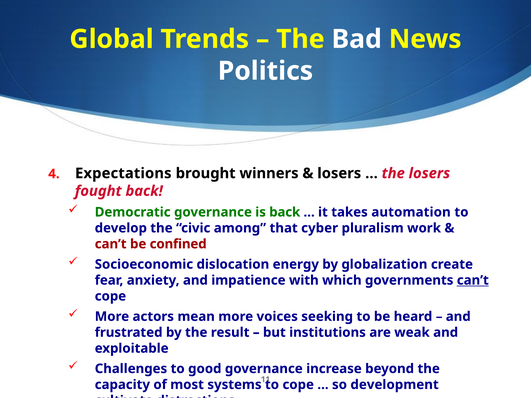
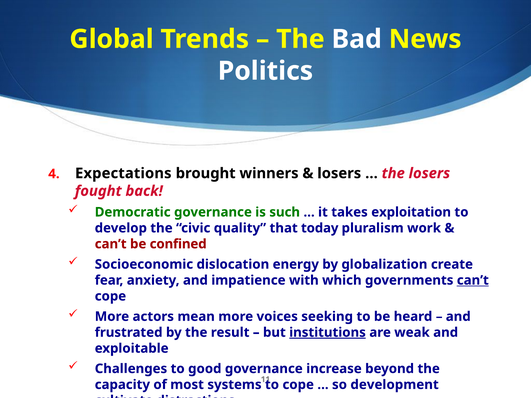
is back: back -> such
automation: automation -> exploitation
among: among -> quality
cyber: cyber -> today
institutions underline: none -> present
